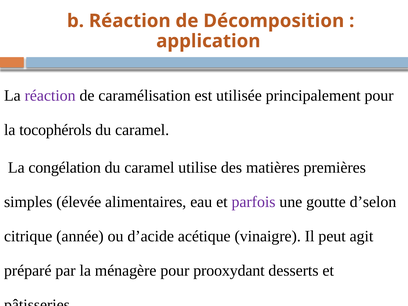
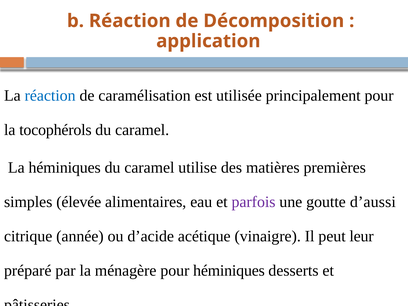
réaction at (50, 96) colour: purple -> blue
La congélation: congélation -> héminiques
d’selon: d’selon -> d’aussi
agit: agit -> leur
pour prooxydant: prooxydant -> héminiques
